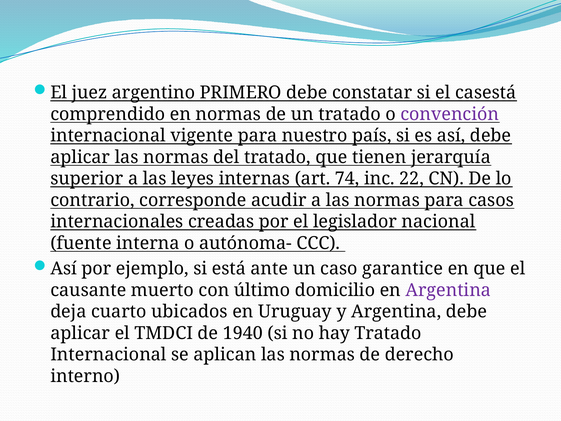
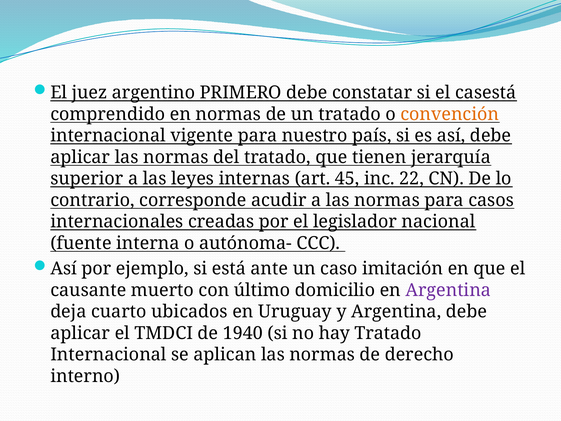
convención colour: purple -> orange
74: 74 -> 45
garantice: garantice -> imitación
